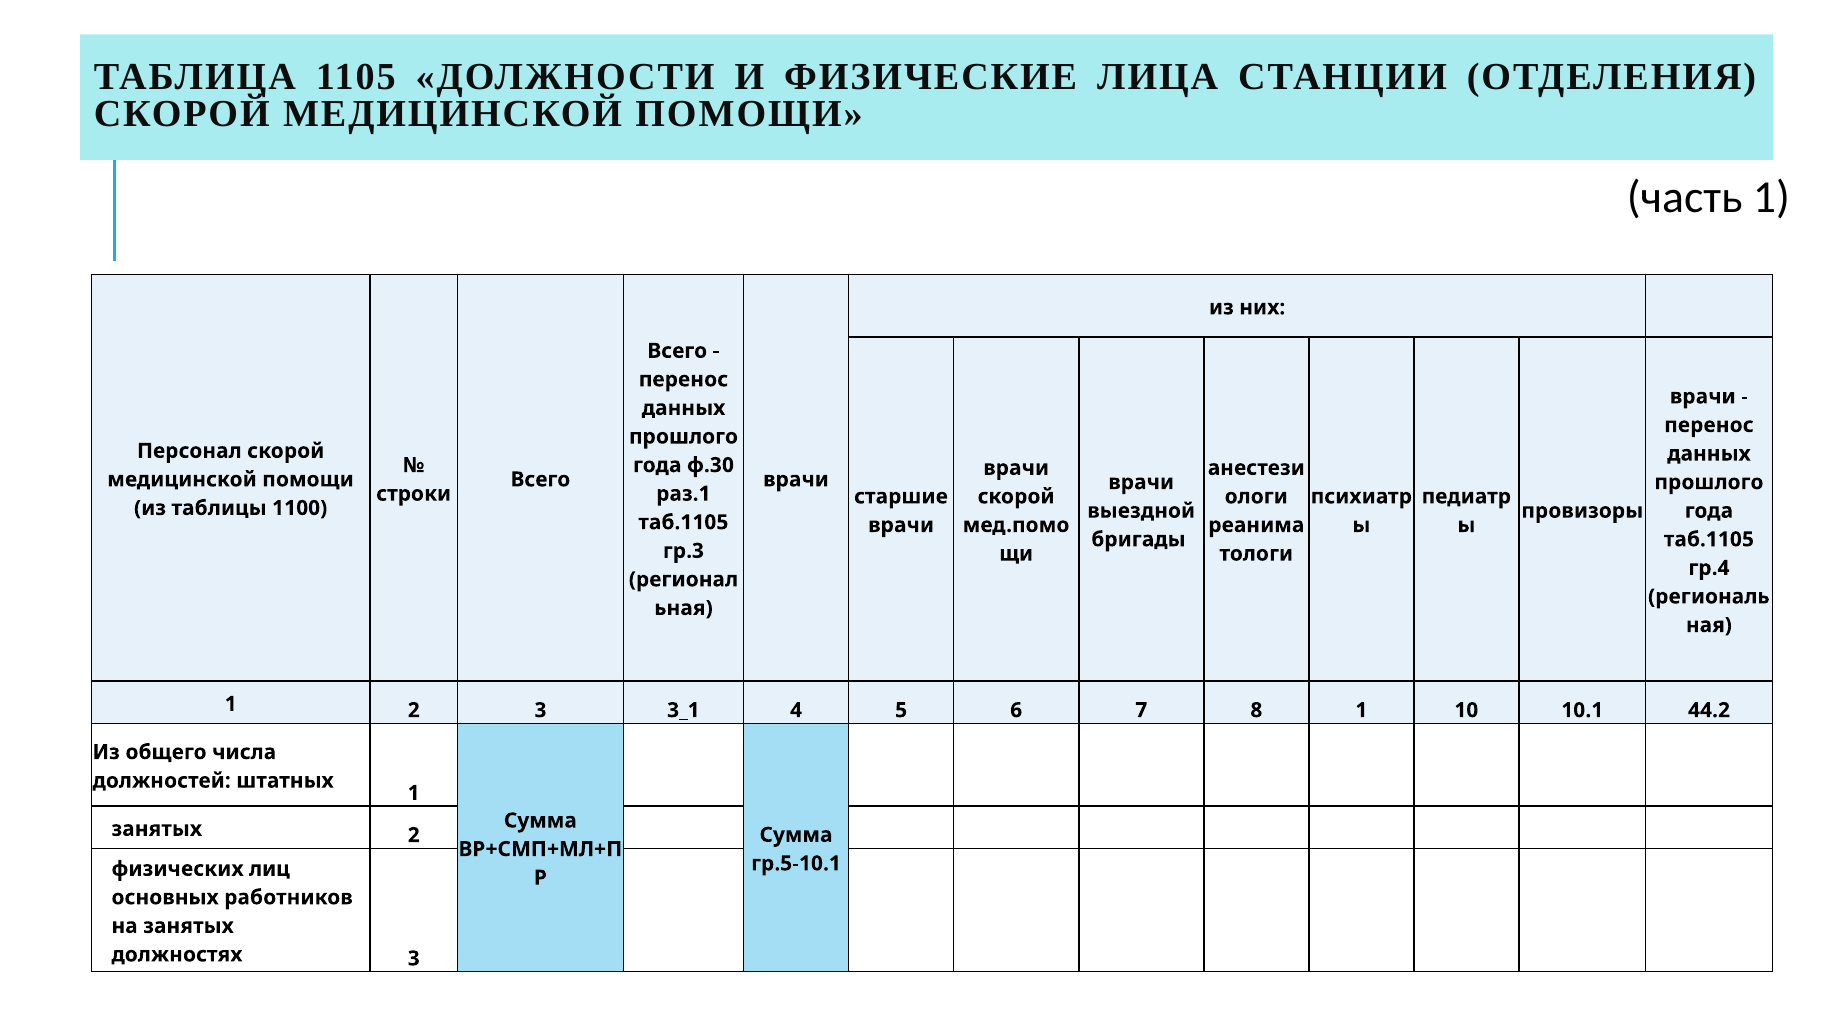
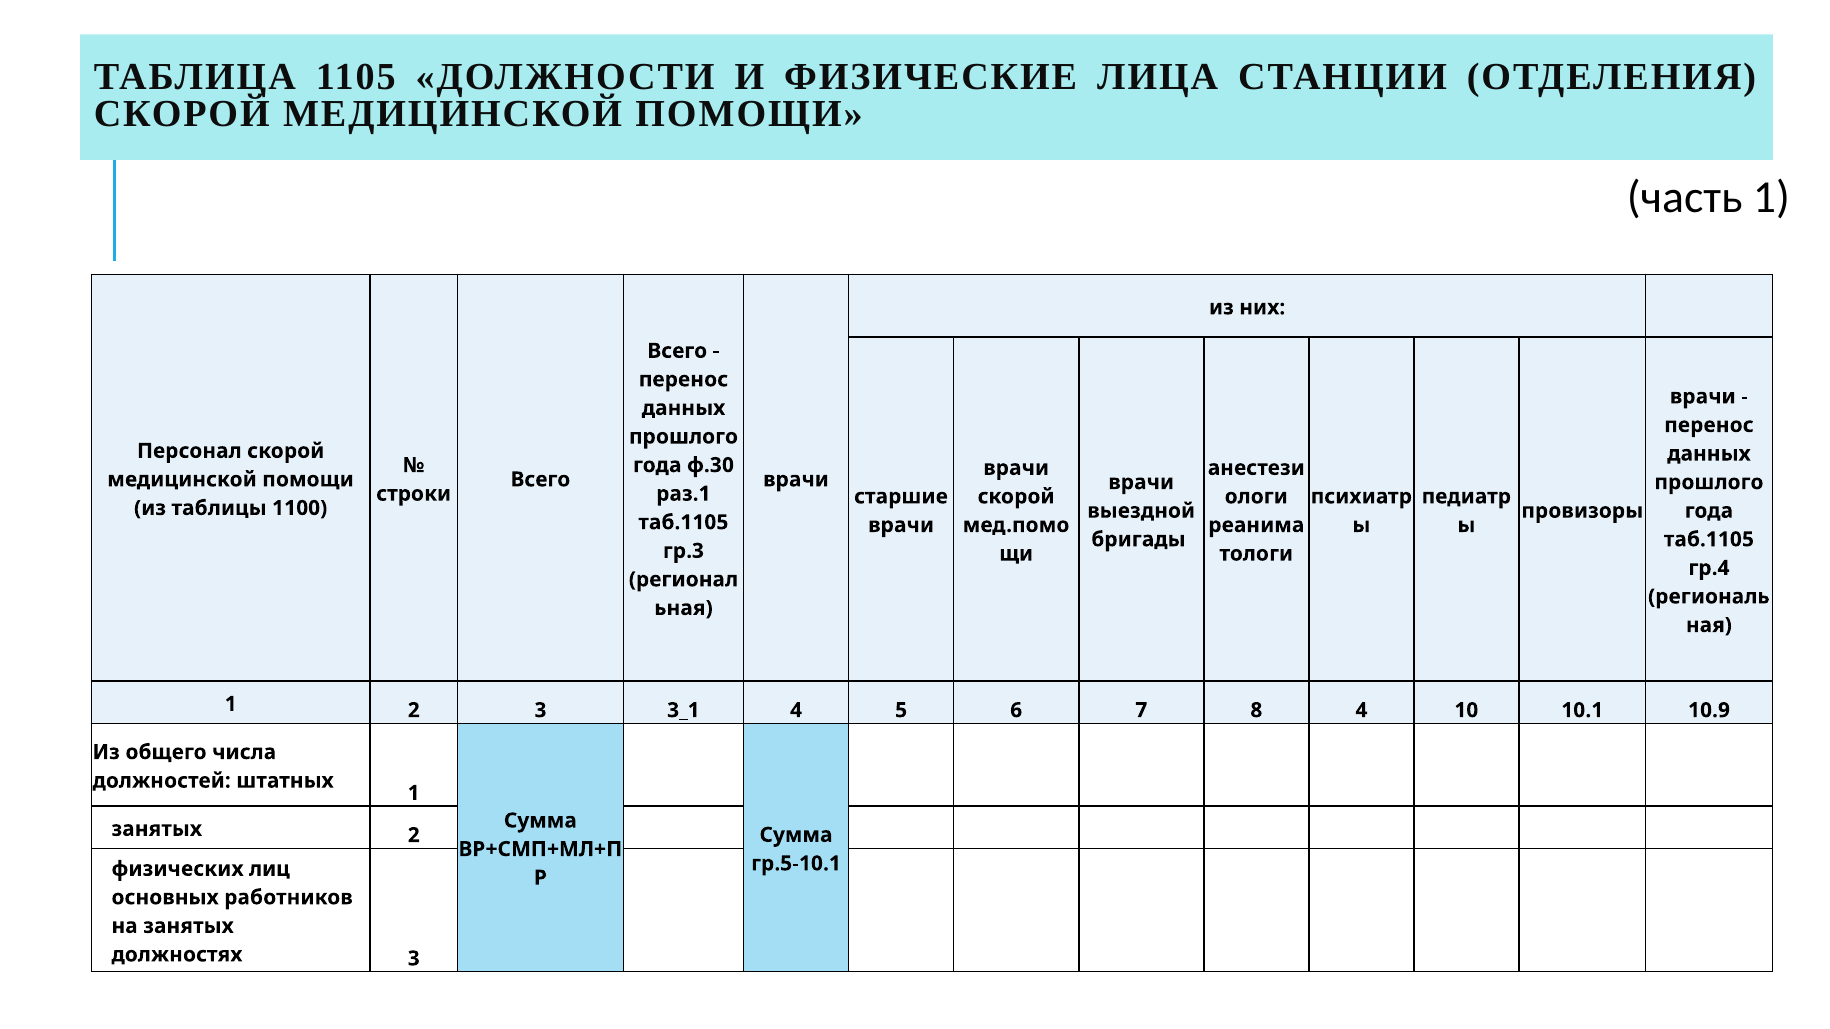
8 1: 1 -> 4
44.2: 44.2 -> 10.9
